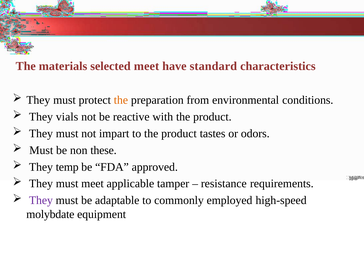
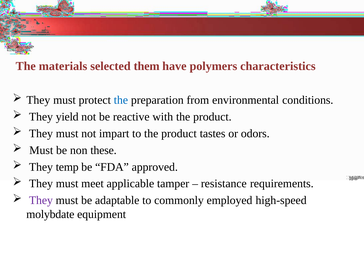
selected meet: meet -> them
standard: standard -> polymers
the at (121, 100) colour: orange -> blue
vials: vials -> yield
